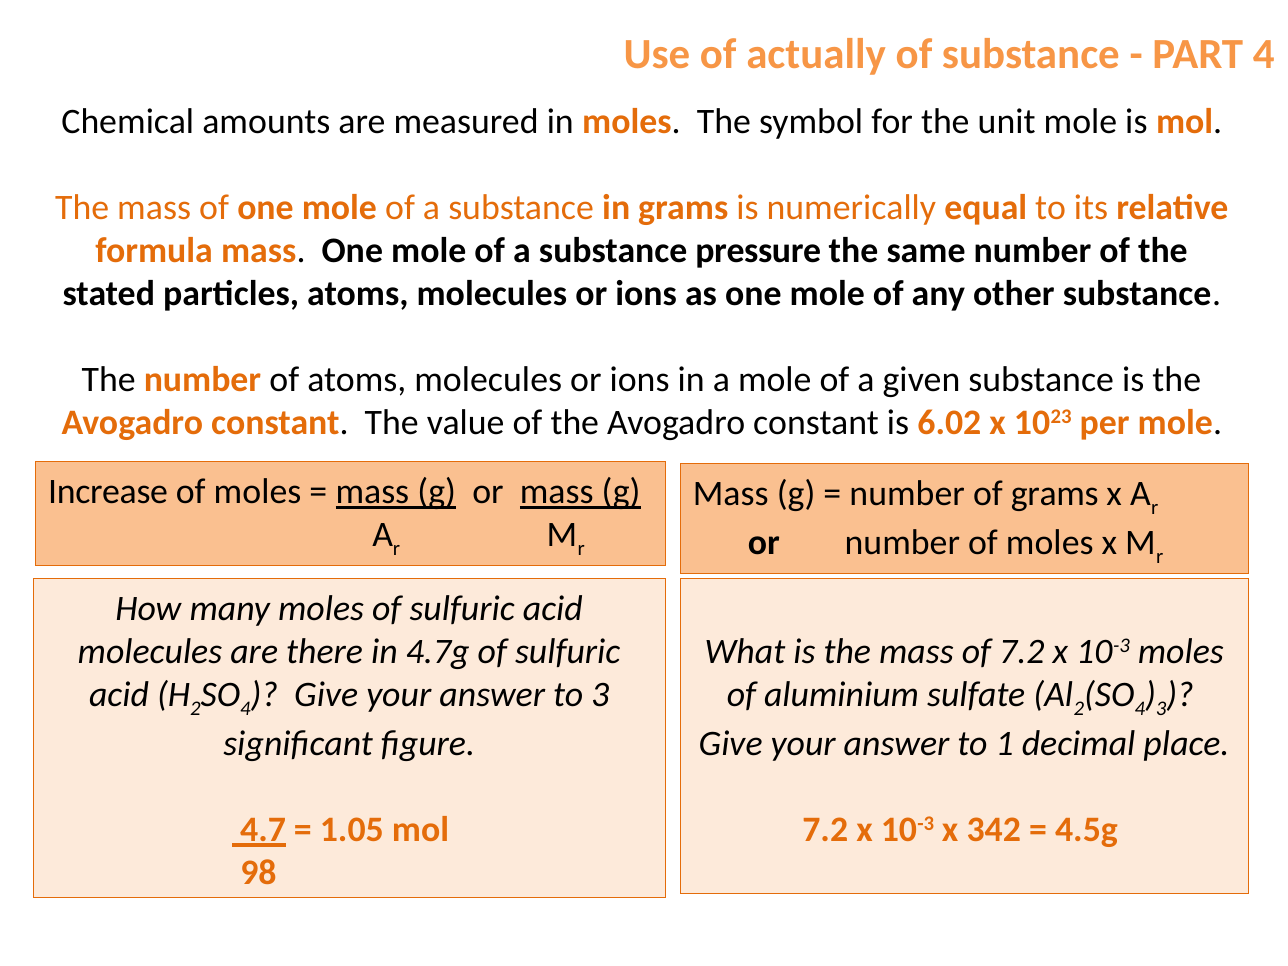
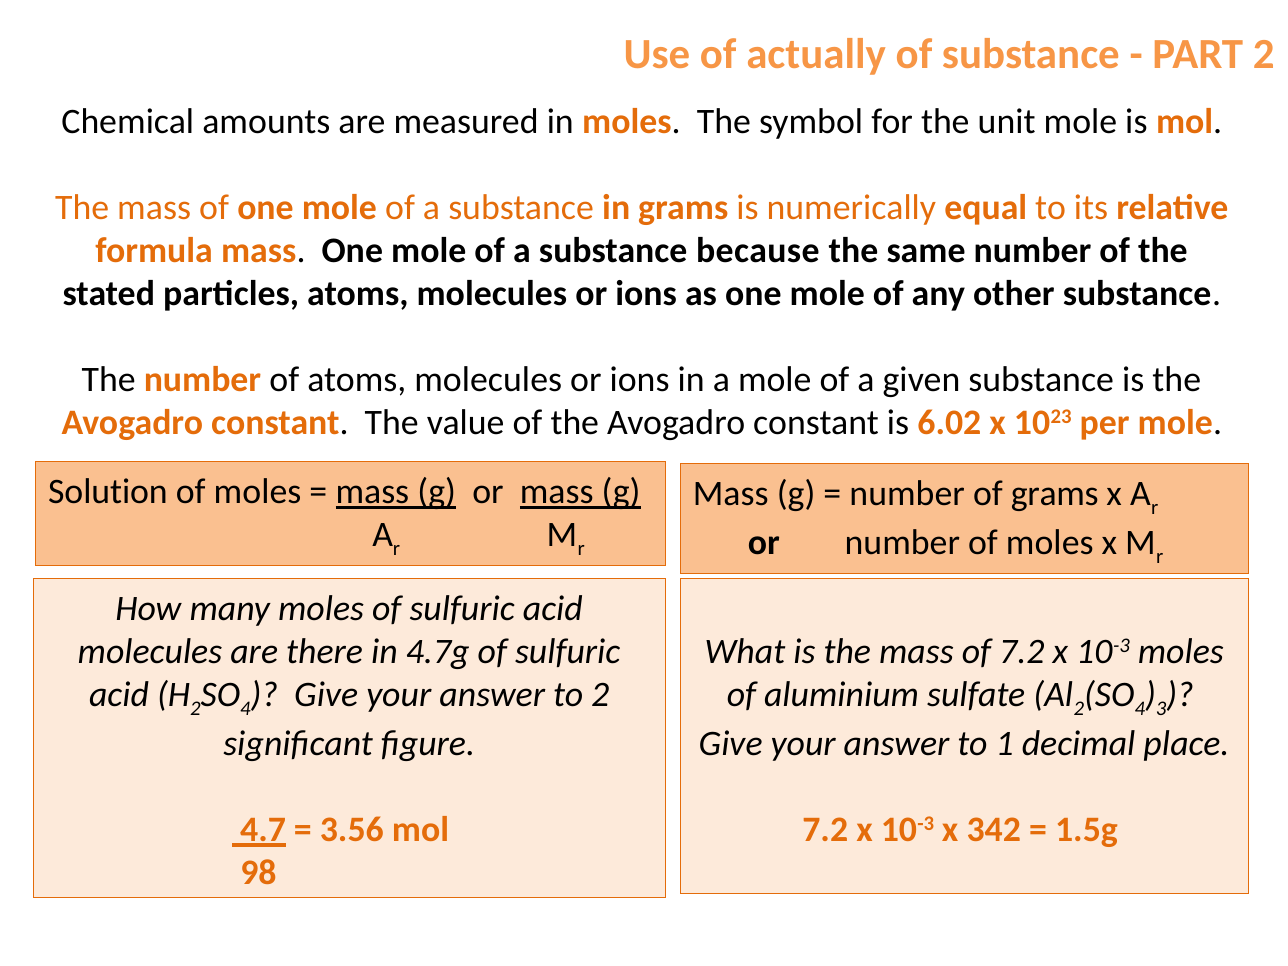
PART 4: 4 -> 2
pressure: pressure -> because
Increase: Increase -> Solution
to 3: 3 -> 2
1.05: 1.05 -> 3.56
4.5g: 4.5g -> 1.5g
